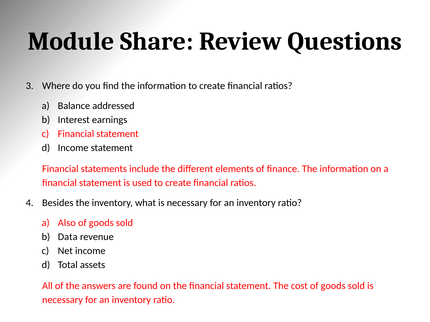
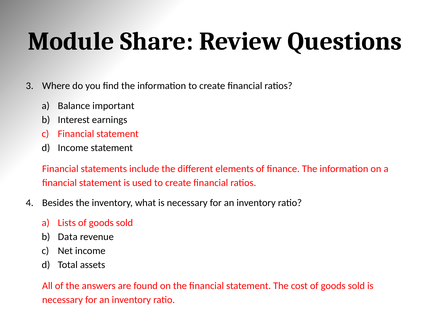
addressed: addressed -> important
Also: Also -> Lists
